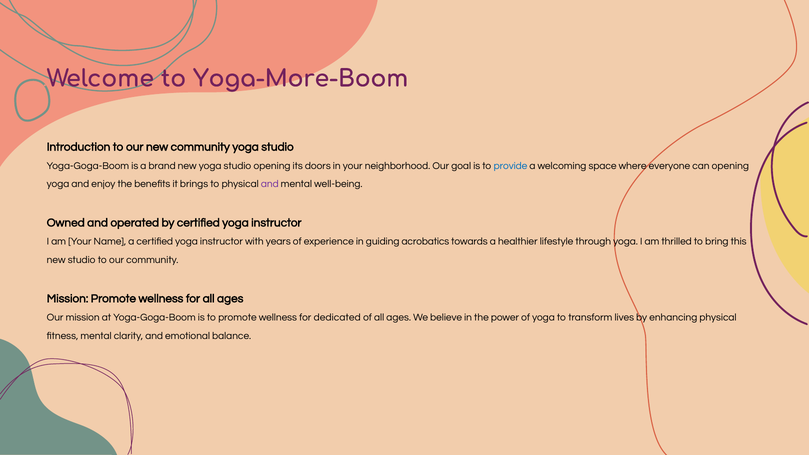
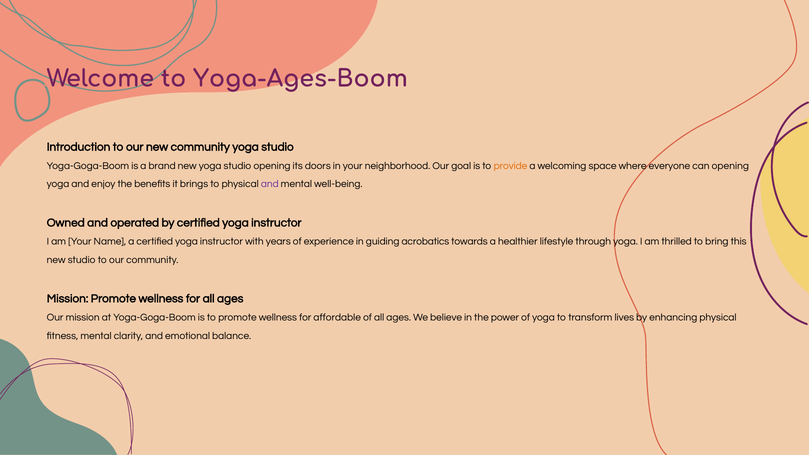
Yoga-More-Boom: Yoga-More-Boom -> Yoga-Ages-Boom
provide colour: blue -> orange
dedicated: dedicated -> affordable
